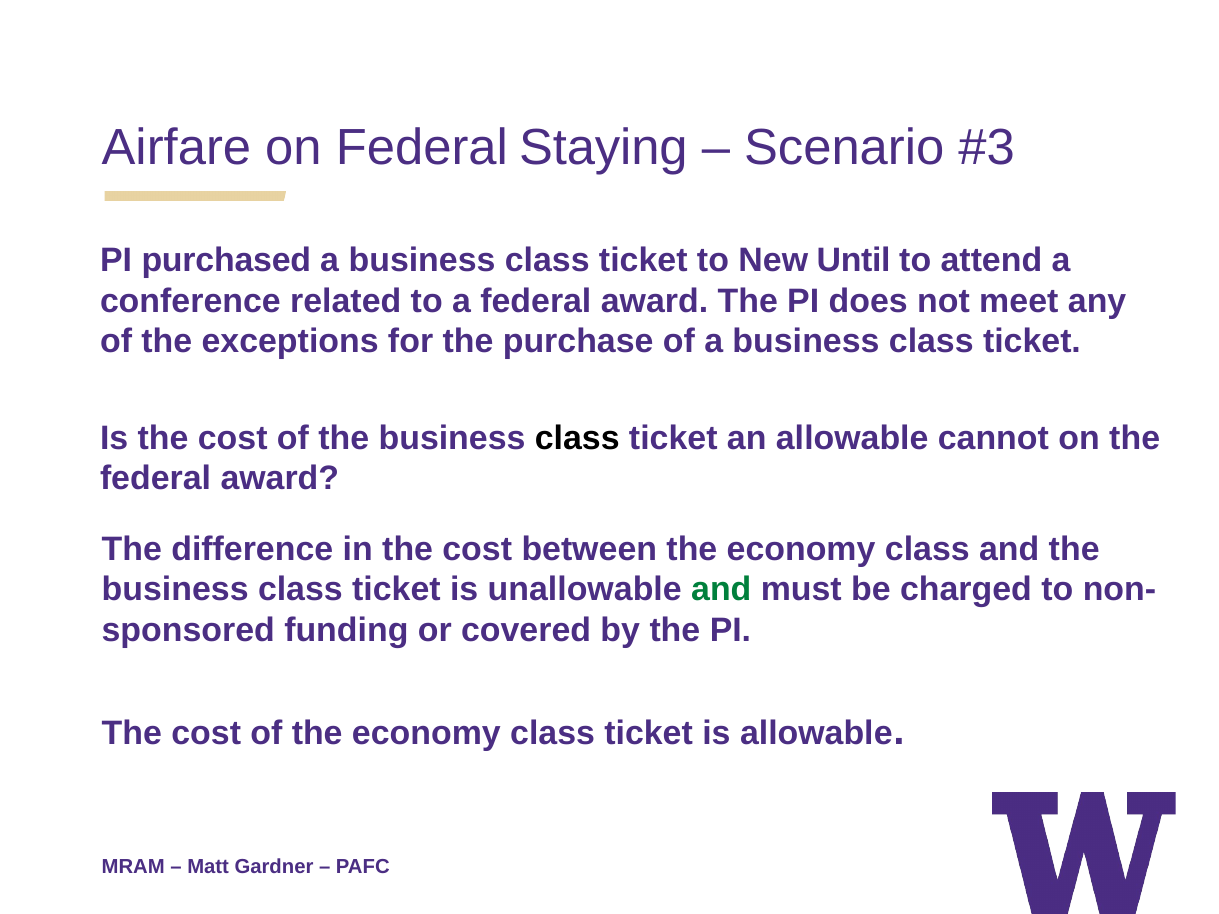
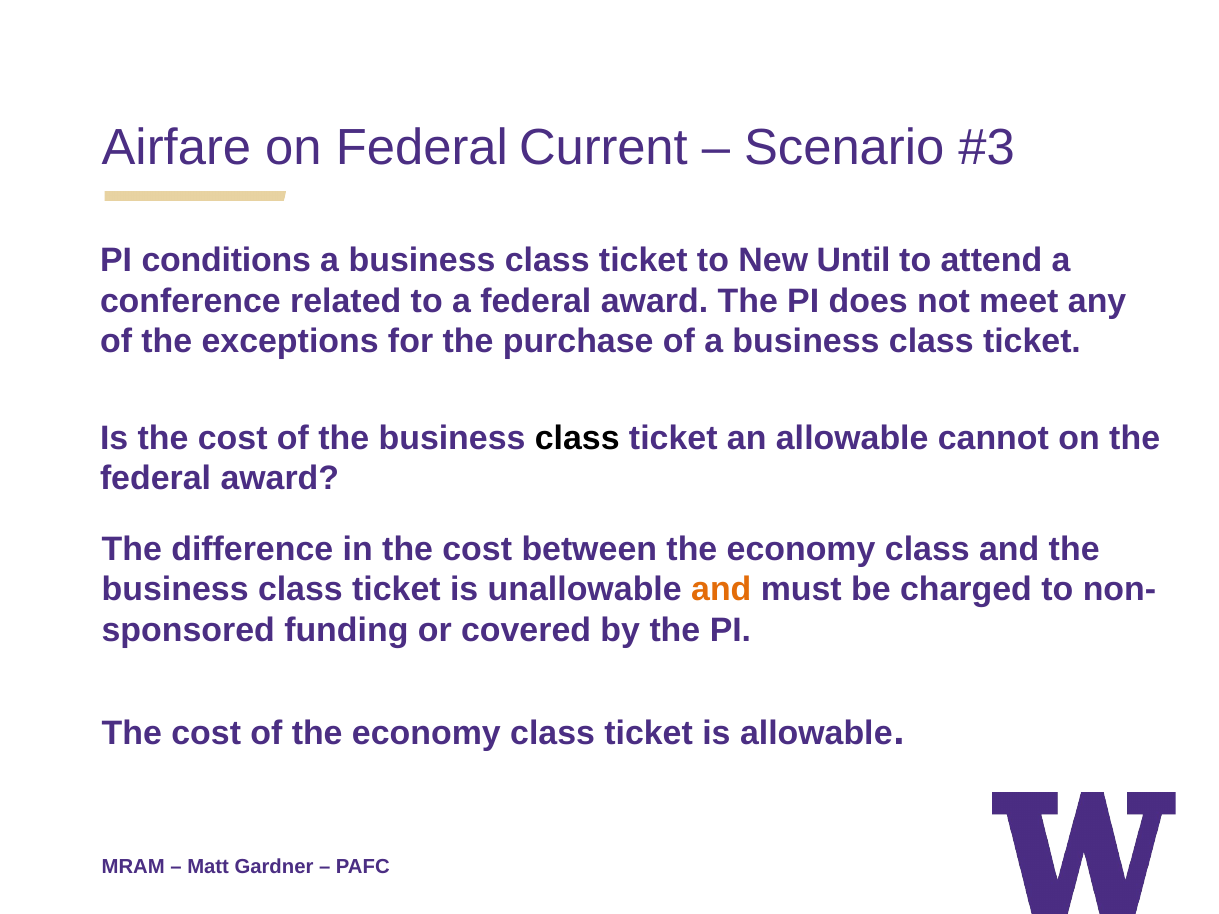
Staying: Staying -> Current
purchased: purchased -> conditions
and at (721, 590) colour: green -> orange
